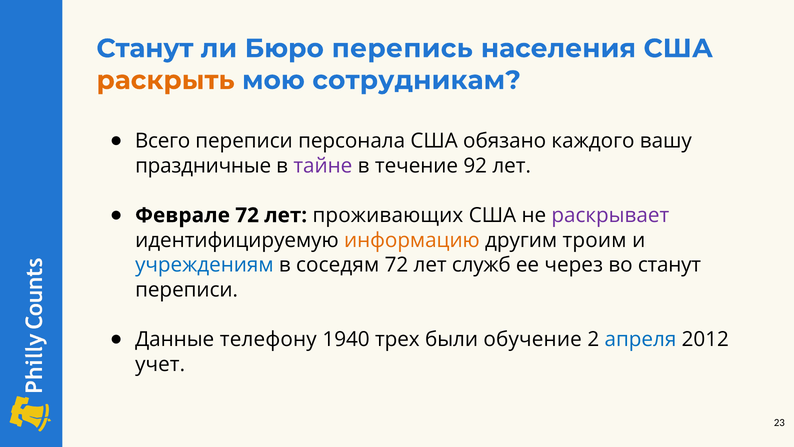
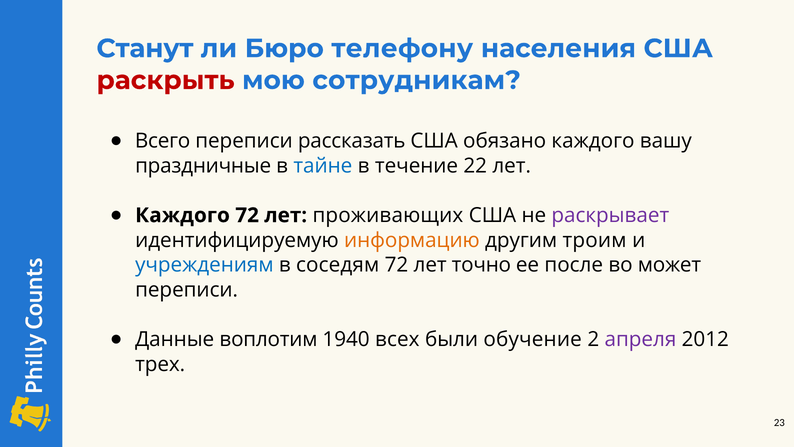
перепись: перепись -> телефону
раскрыть colour: orange -> red
персонала: персонала -> рассказать
тайне colour: purple -> blue
92: 92 -> 22
Феврале at (183, 215): Феврале -> Каждого
служб: служб -> точно
через: через -> после
во станут: станут -> может
телефону: телефону -> воплотим
трех: трех -> всех
апреля colour: blue -> purple
учет: учет -> трех
